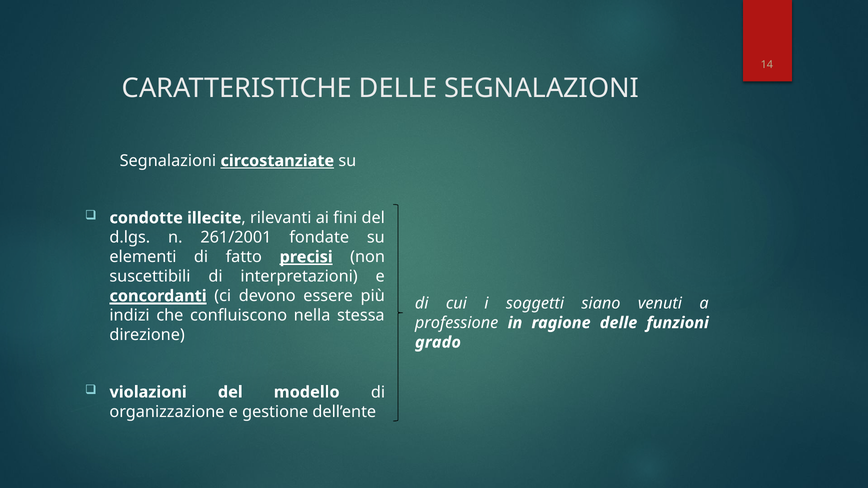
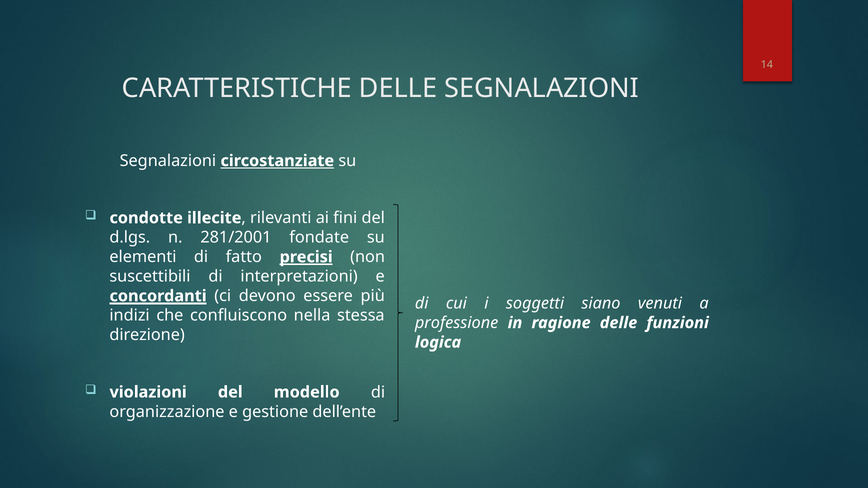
261/2001: 261/2001 -> 281/2001
grado: grado -> logica
